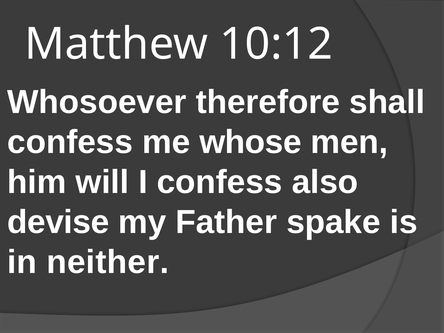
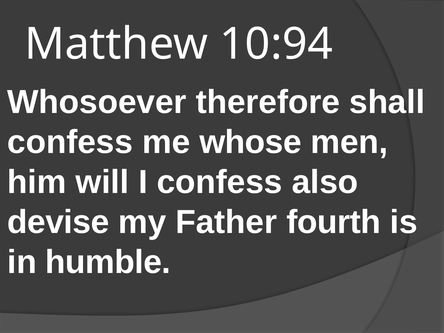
10:12: 10:12 -> 10:94
spake: spake -> fourth
neither: neither -> humble
